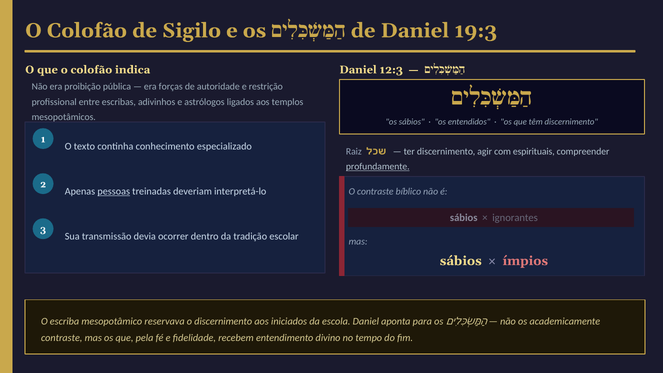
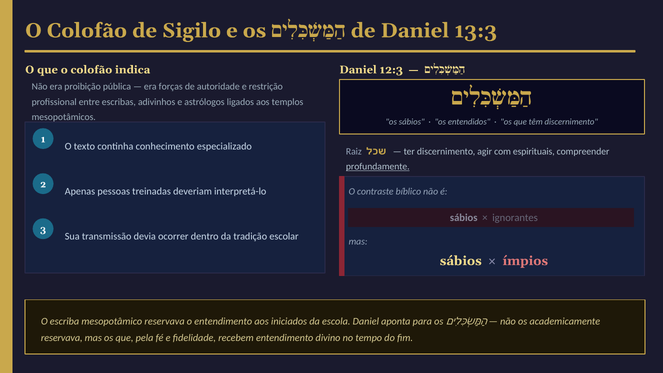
19:3: 19:3 -> 13:3
pessoas underline: present -> none
o discernimento: discernimento -> entendimento
contraste at (62, 338): contraste -> reservava
